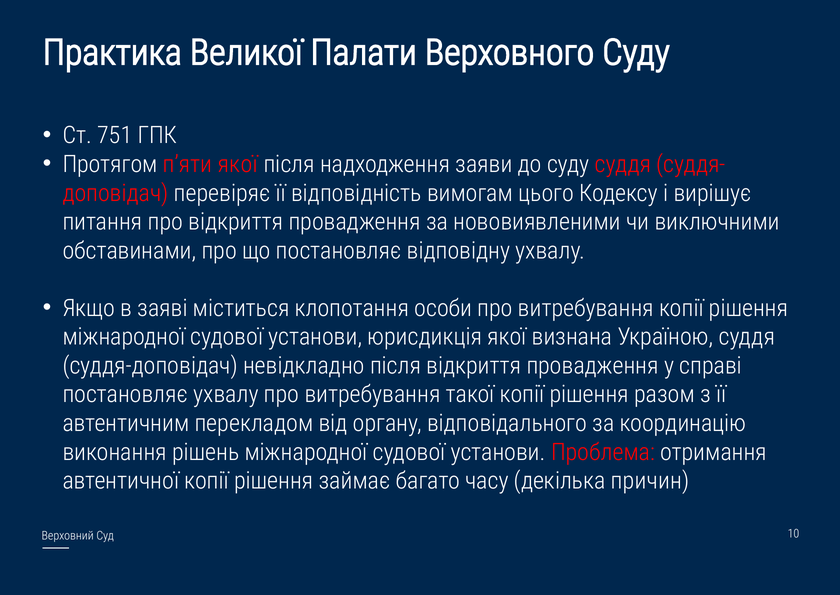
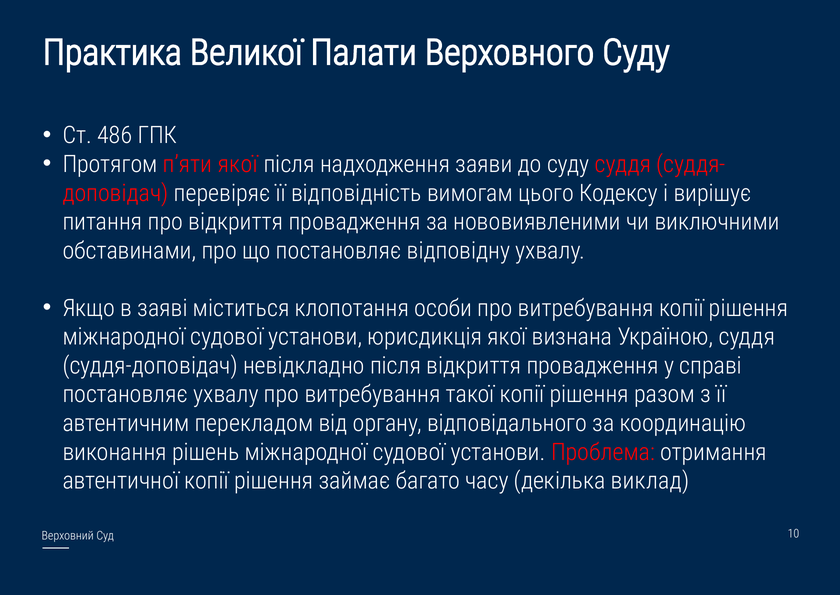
751: 751 -> 486
причин: причин -> виклад
